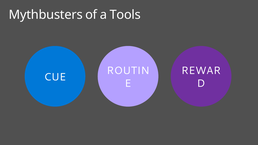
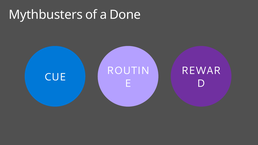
Tools: Tools -> Done
